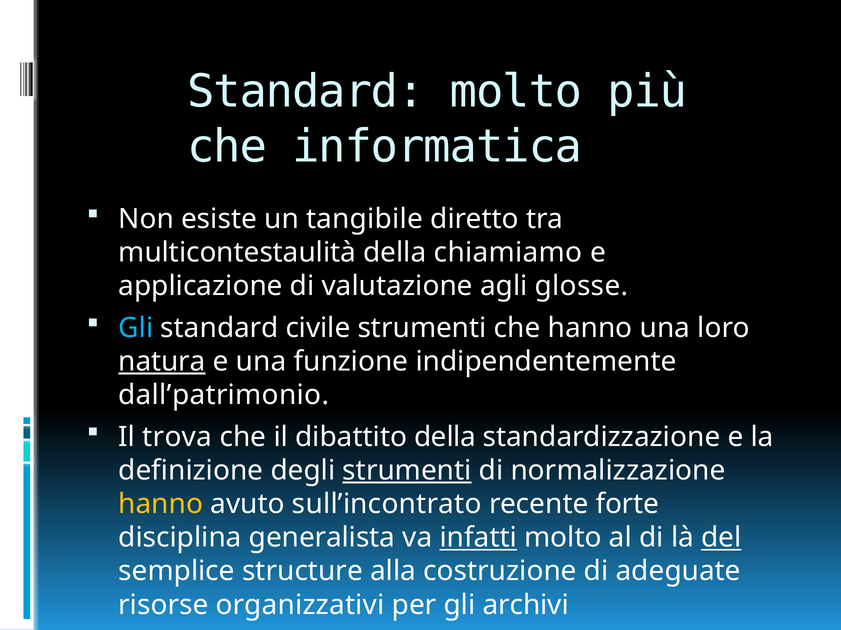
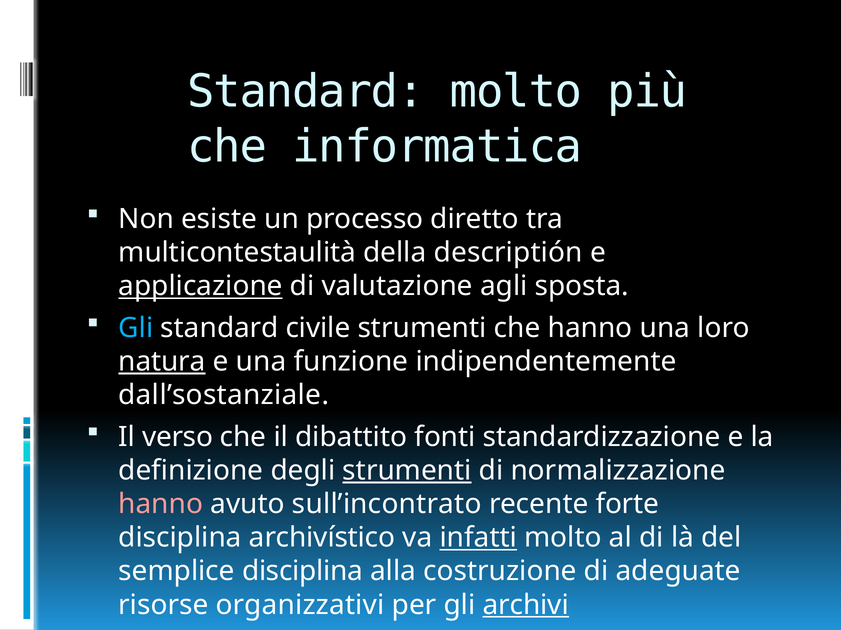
tangibile: tangibile -> processo
chiamiamo: chiamiamo -> descriptión
applicazione underline: none -> present
glosse: glosse -> sposta
dall’patrimonio: dall’patrimonio -> dall’sostanziale
trova: trova -> verso
dibattito della: della -> fonti
hanno at (161, 505) colour: yellow -> pink
generalista: generalista -> archivístico
del underline: present -> none
semplice structure: structure -> disciplina
archivi underline: none -> present
